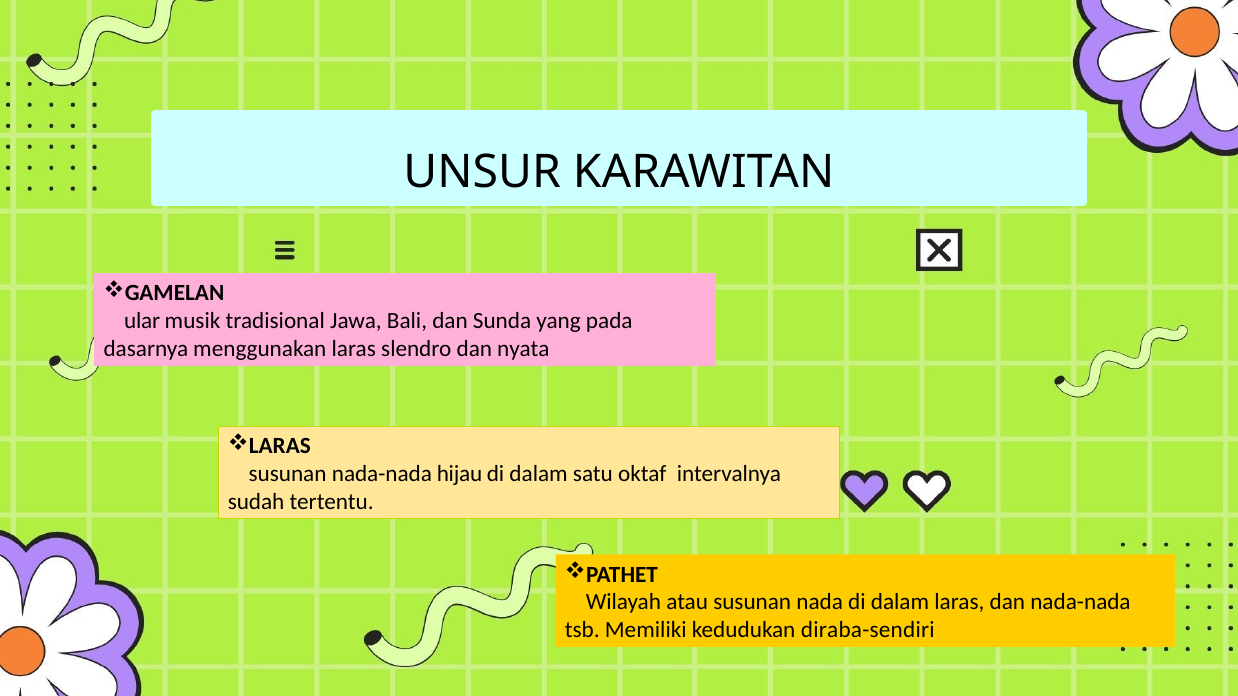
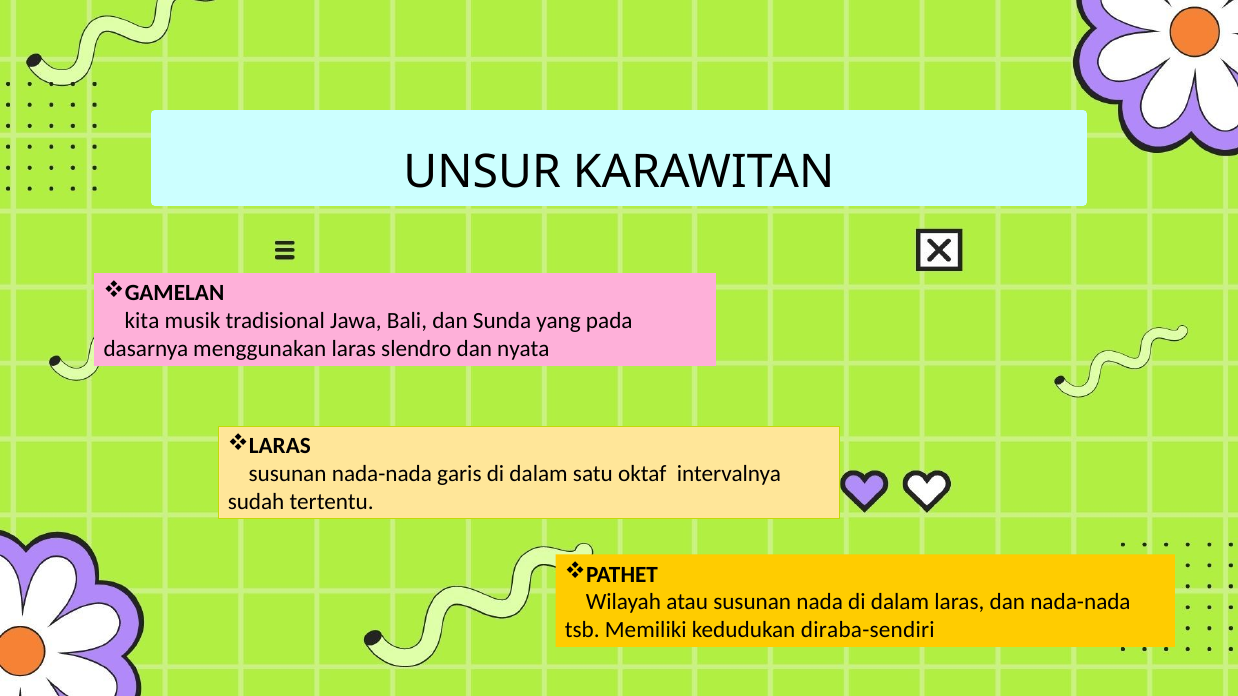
ular: ular -> kita
hijau: hijau -> garis
